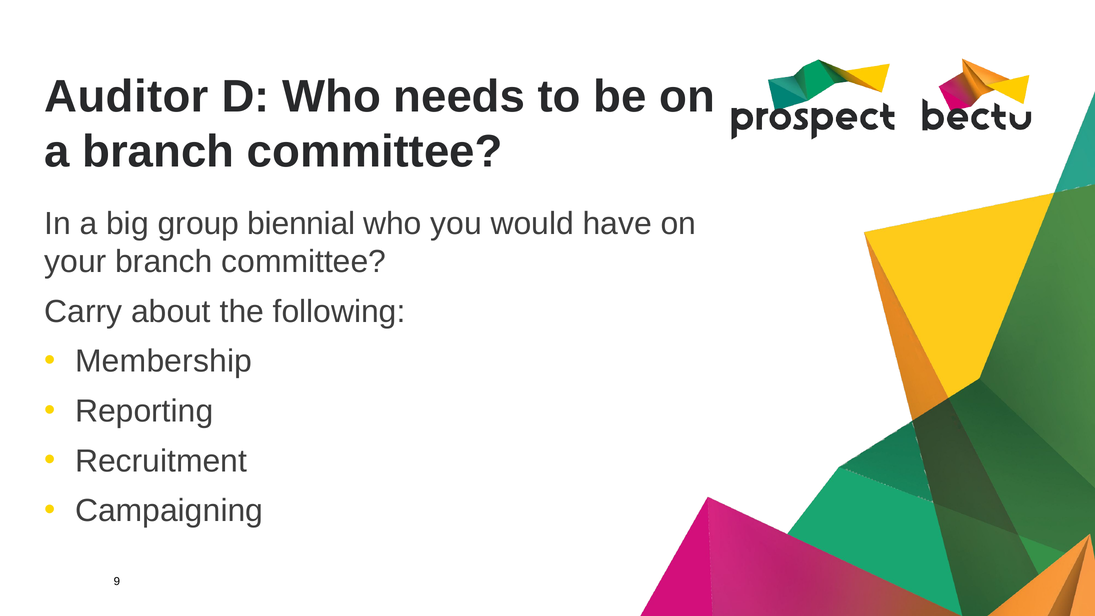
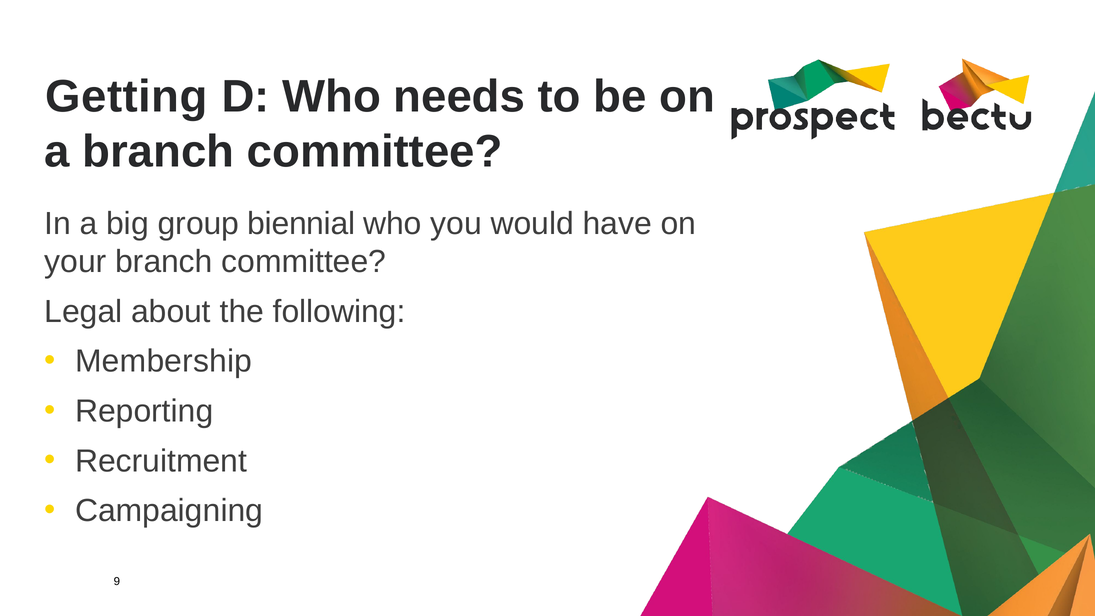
Auditor: Auditor -> Getting
Carry: Carry -> Legal
